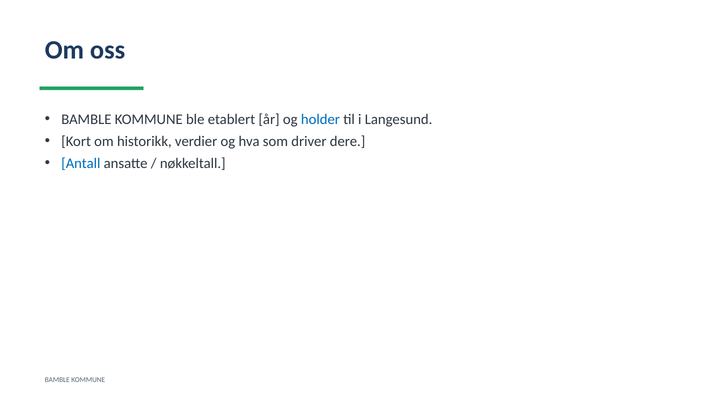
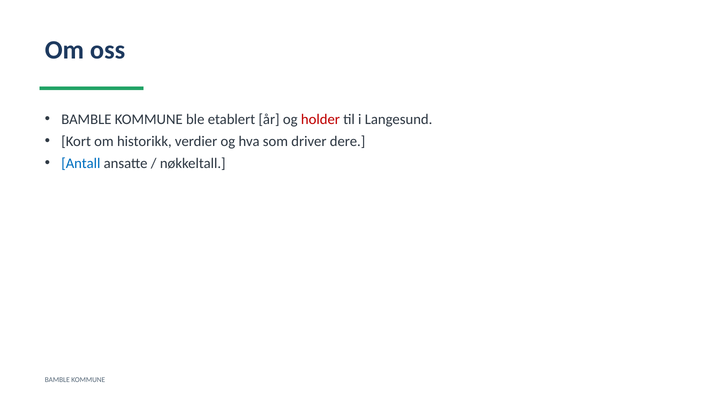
holder colour: blue -> red
